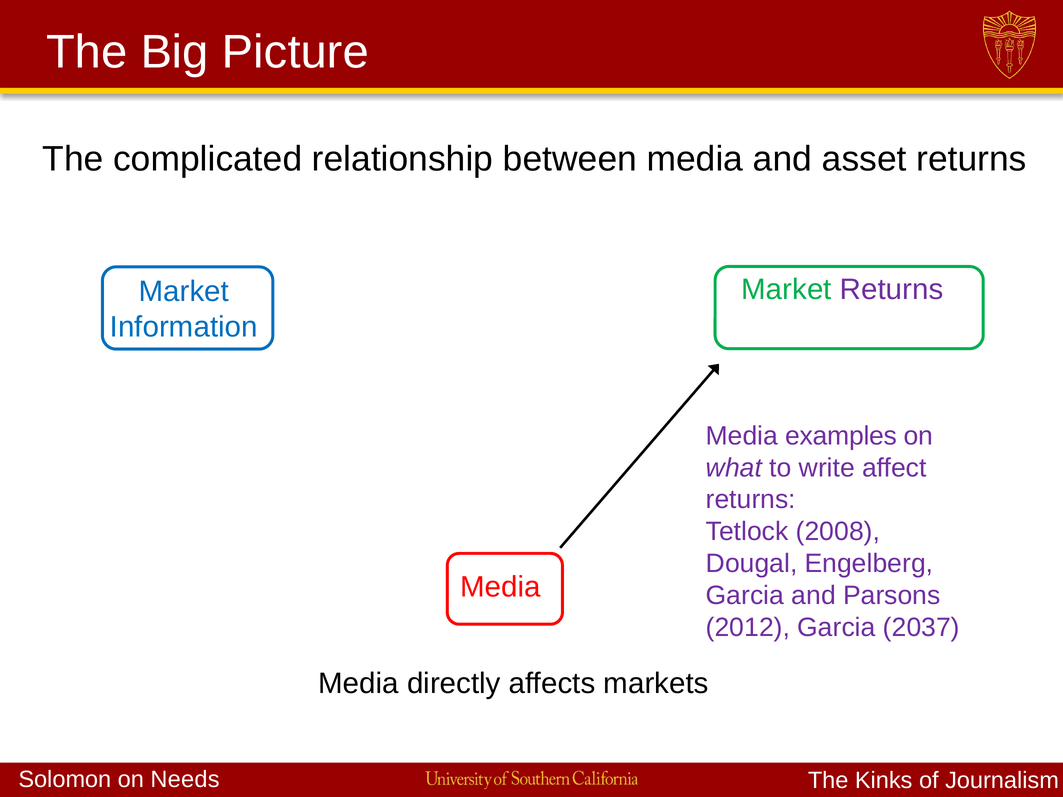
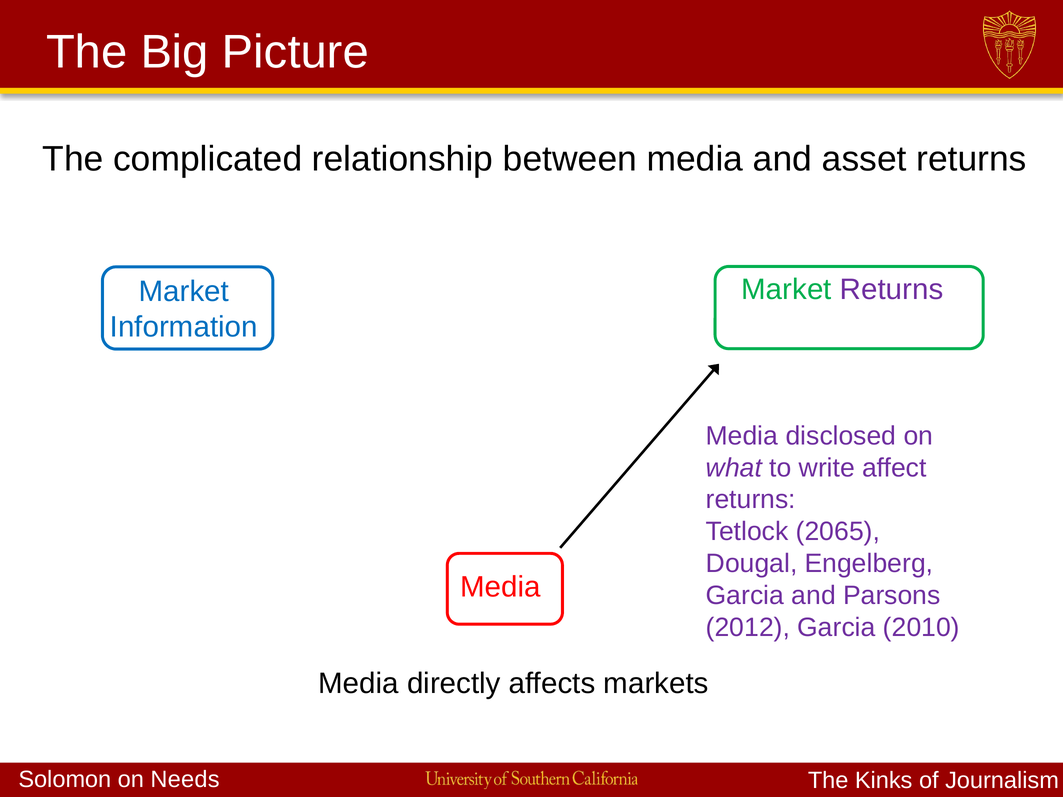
examples: examples -> disclosed
2008: 2008 -> 2065
2037: 2037 -> 2010
